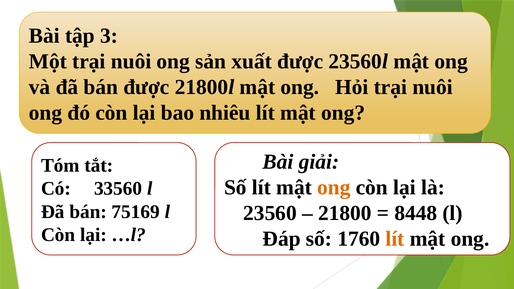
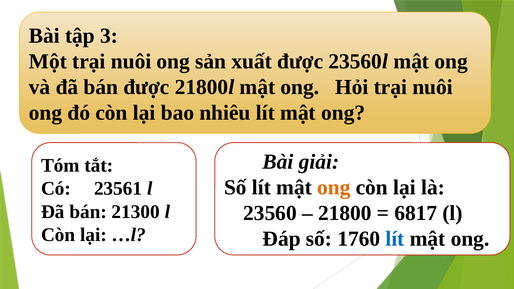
33560: 33560 -> 23561
75169: 75169 -> 21300
8448: 8448 -> 6817
lít at (395, 239) colour: orange -> blue
